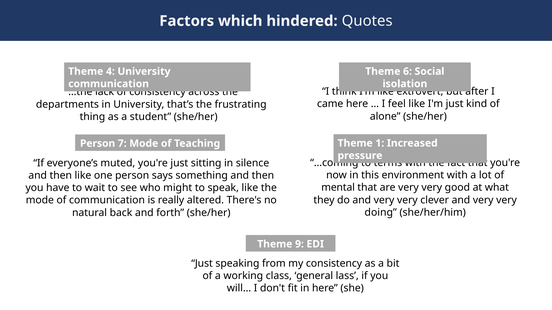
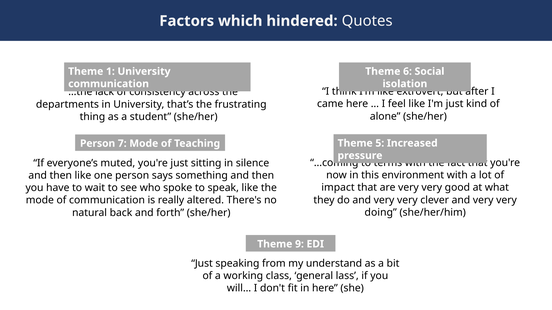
4: 4 -> 1
1: 1 -> 5
mental: mental -> impact
might: might -> spoke
my consistency: consistency -> understand
